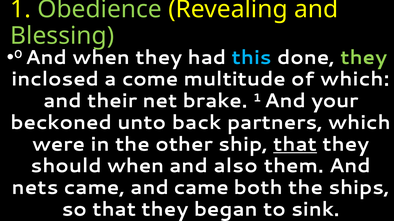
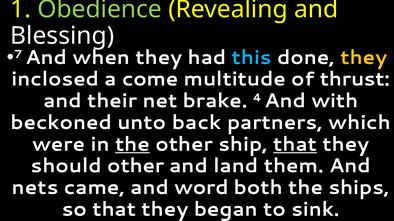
Blessing colour: light green -> white
0: 0 -> 7
they at (364, 58) colour: light green -> yellow
of which: which -> thrust
brake 1: 1 -> 4
your: your -> with
the at (132, 145) underline: none -> present
should when: when -> other
also: also -> land
and came: came -> word
